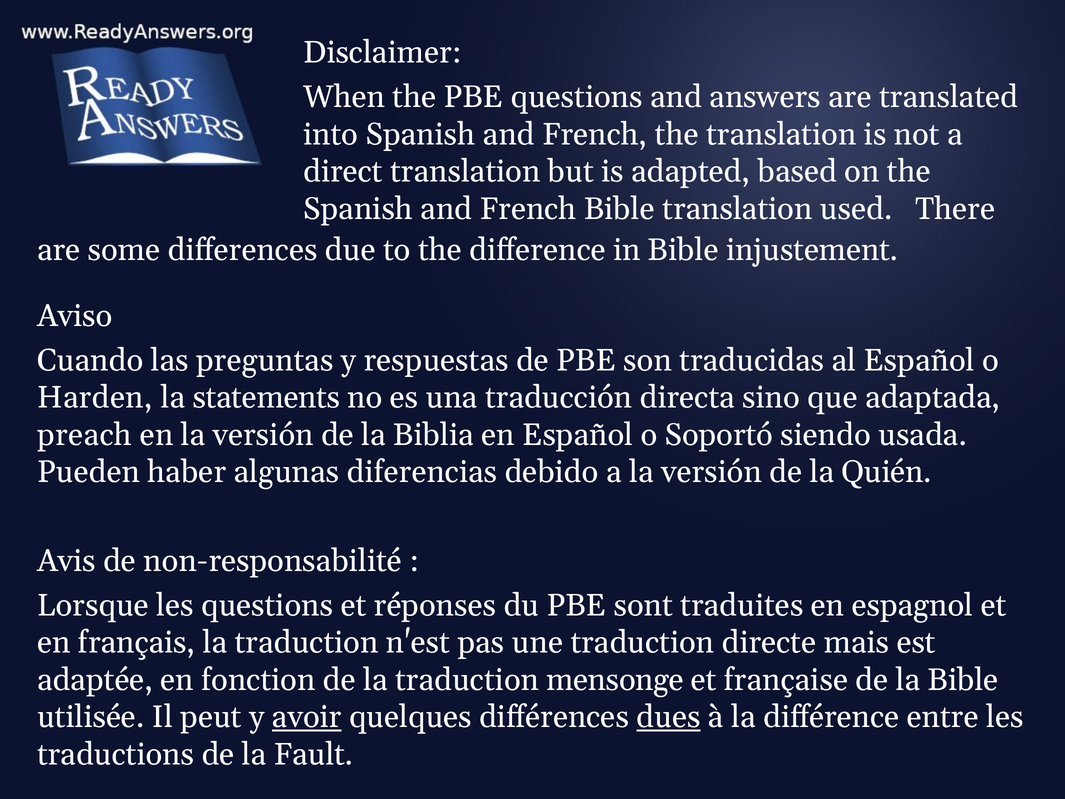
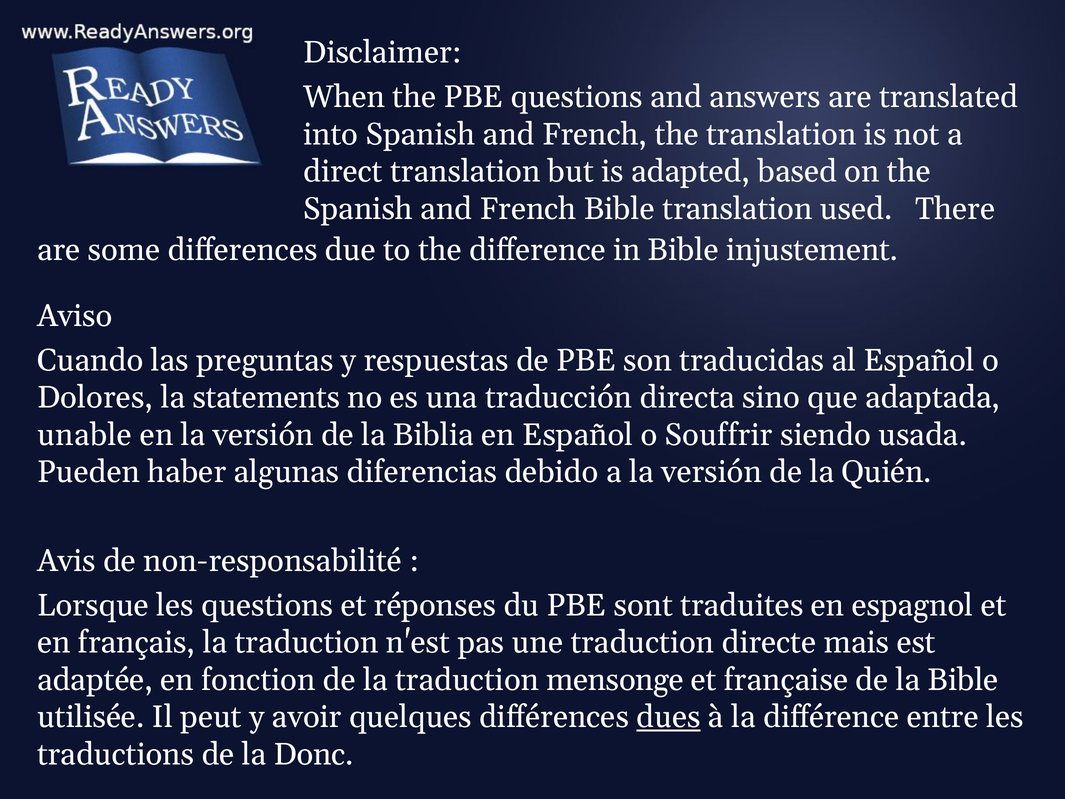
Harden: Harden -> Dolores
preach: preach -> unable
Soportó: Soportó -> Souffrir
avoir underline: present -> none
Fault: Fault -> Donc
